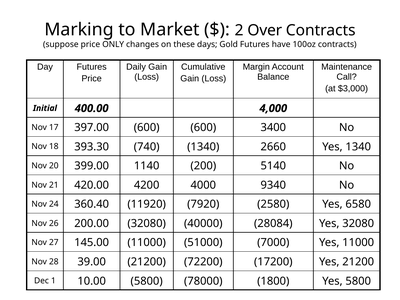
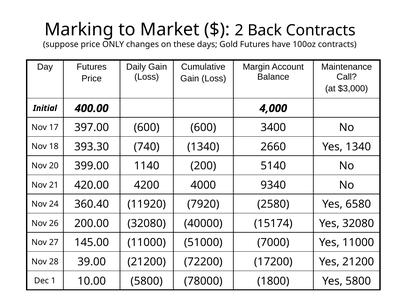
Over: Over -> Back
28084: 28084 -> 15174
